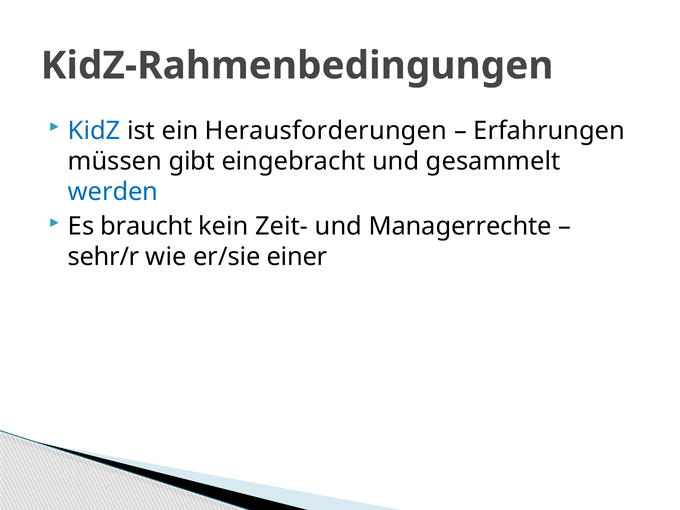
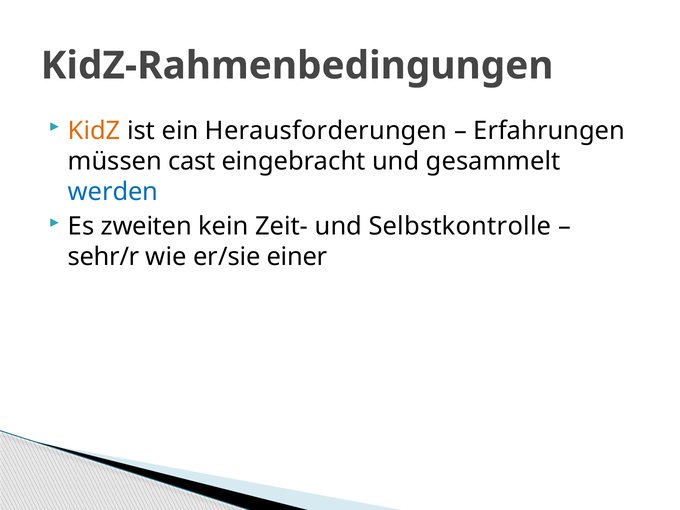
KidZ colour: blue -> orange
gibt: gibt -> cast
braucht: braucht -> zweiten
Managerrechte: Managerrechte -> Selbstkontrolle
